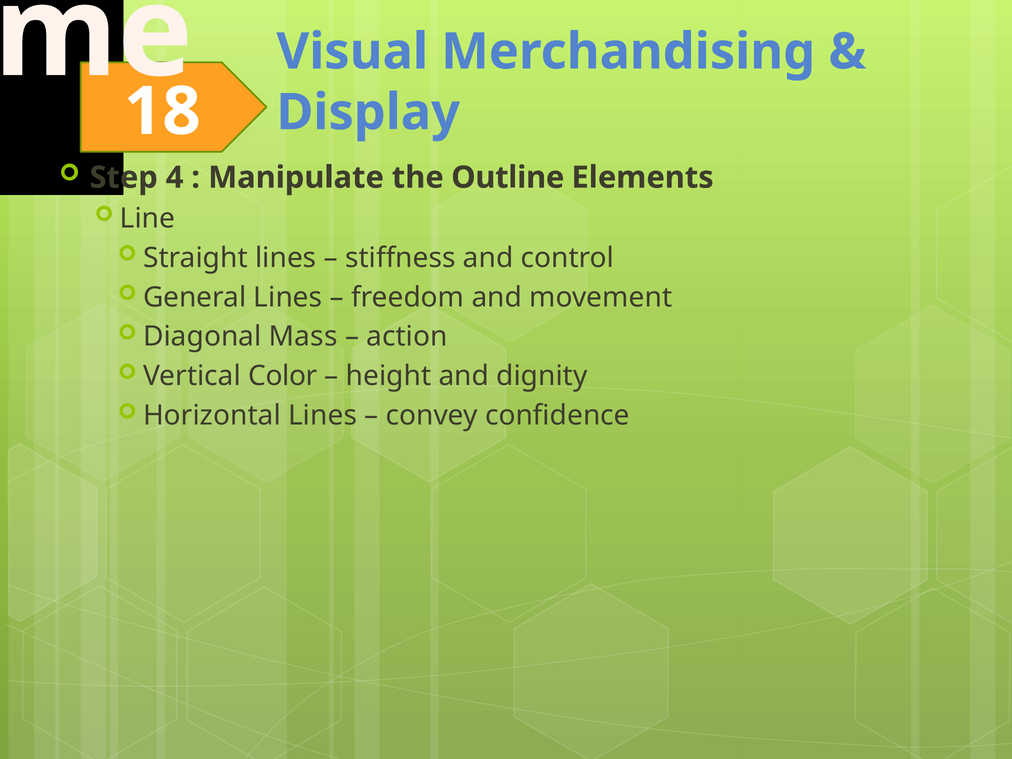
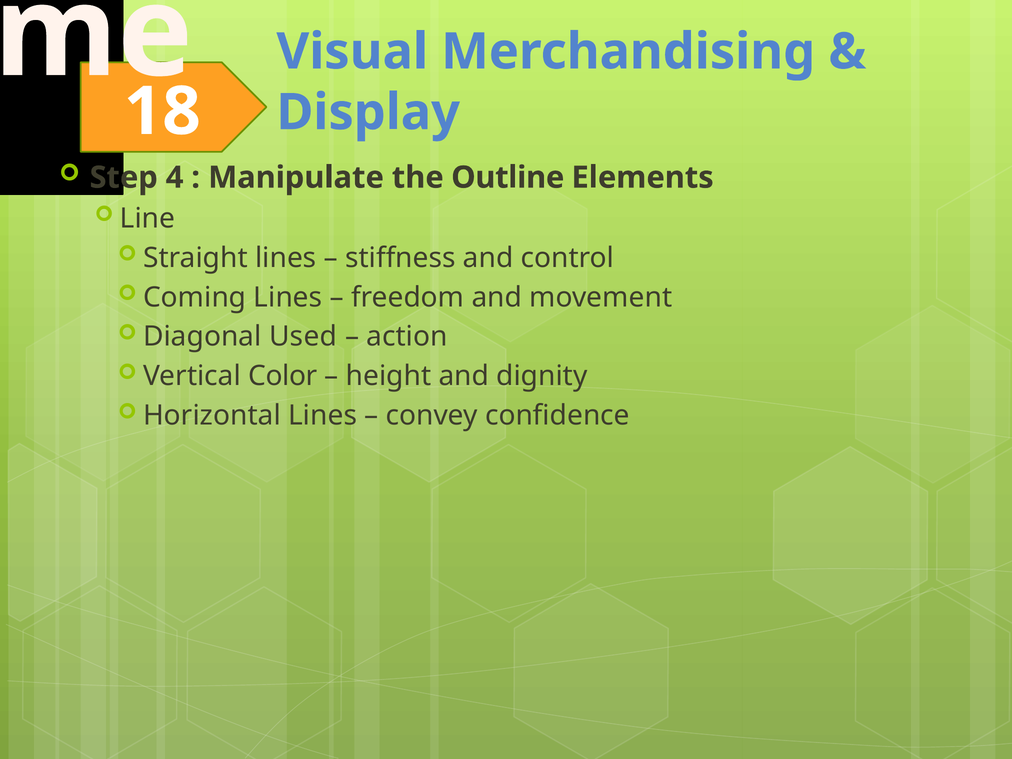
General: General -> Coming
Mass: Mass -> Used
